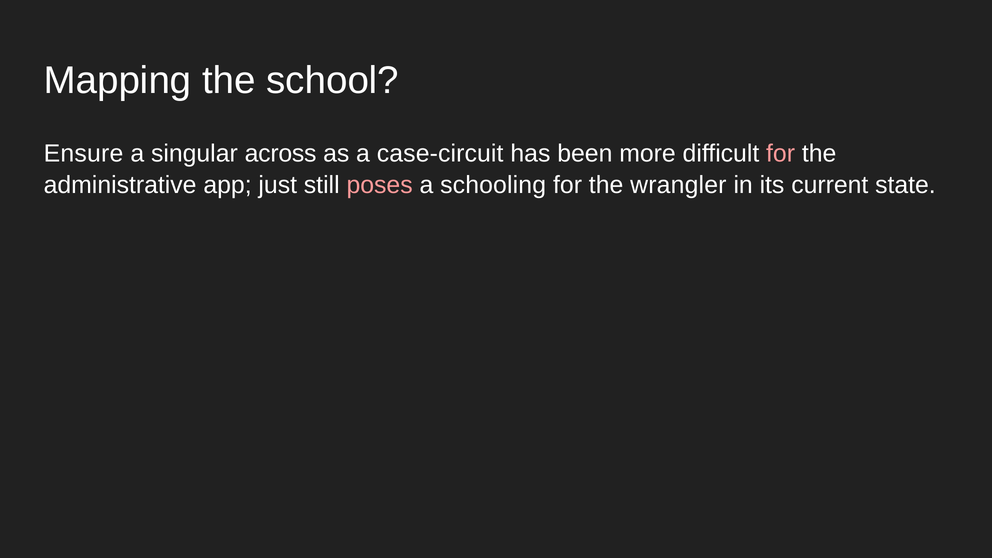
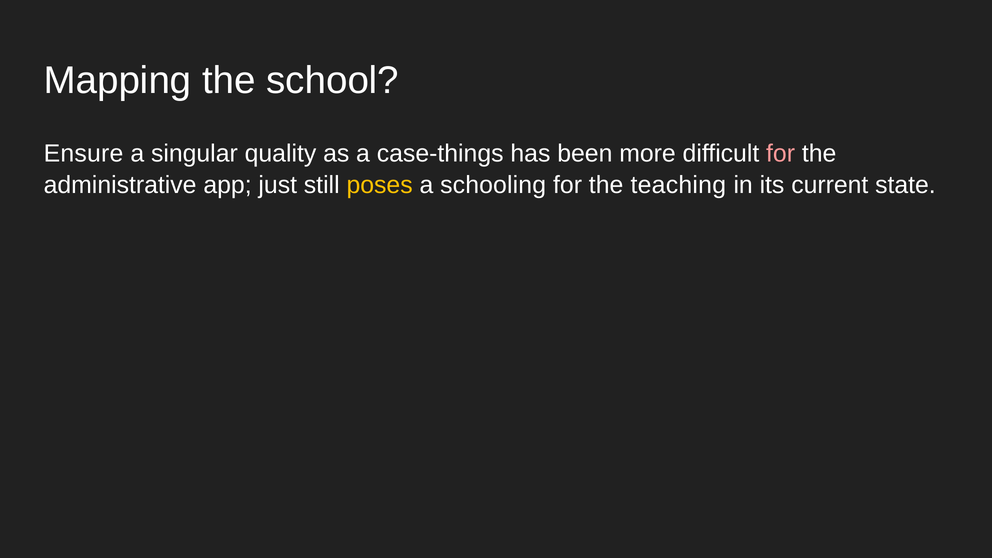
across: across -> quality
case-circuit: case-circuit -> case-things
poses colour: pink -> yellow
wrangler: wrangler -> teaching
